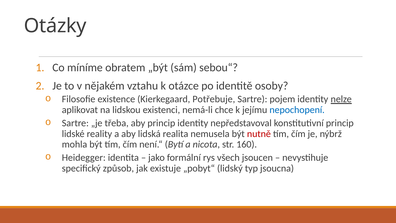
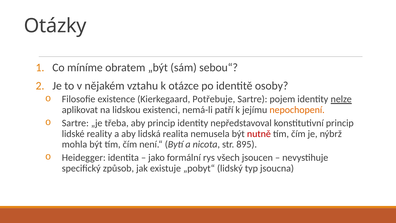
chce: chce -> patří
nepochopení colour: blue -> orange
160: 160 -> 895
